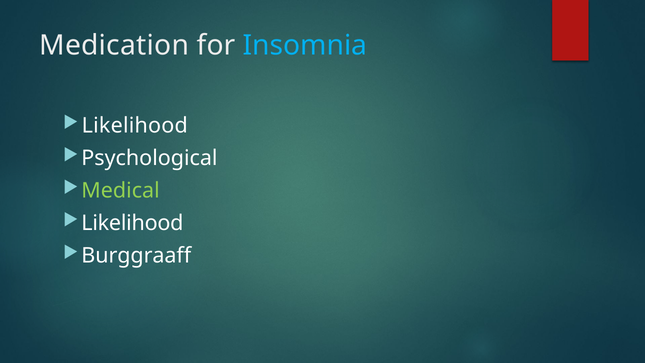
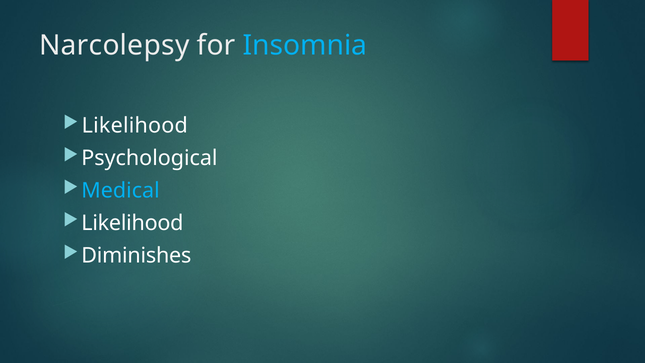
Medication: Medication -> Narcolepsy
Medical colour: light green -> light blue
Burggraaff: Burggraaff -> Diminishes
